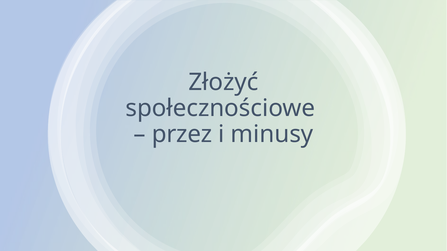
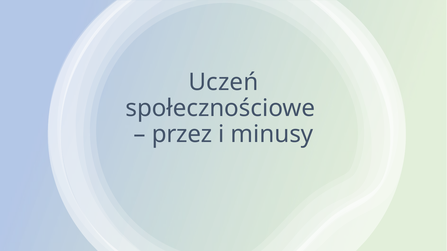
Złożyć: Złożyć -> Uczeń
